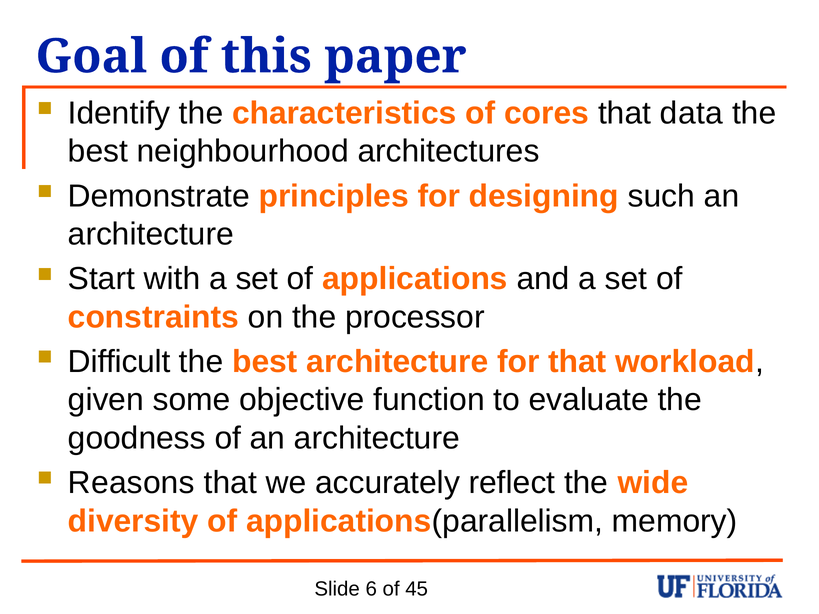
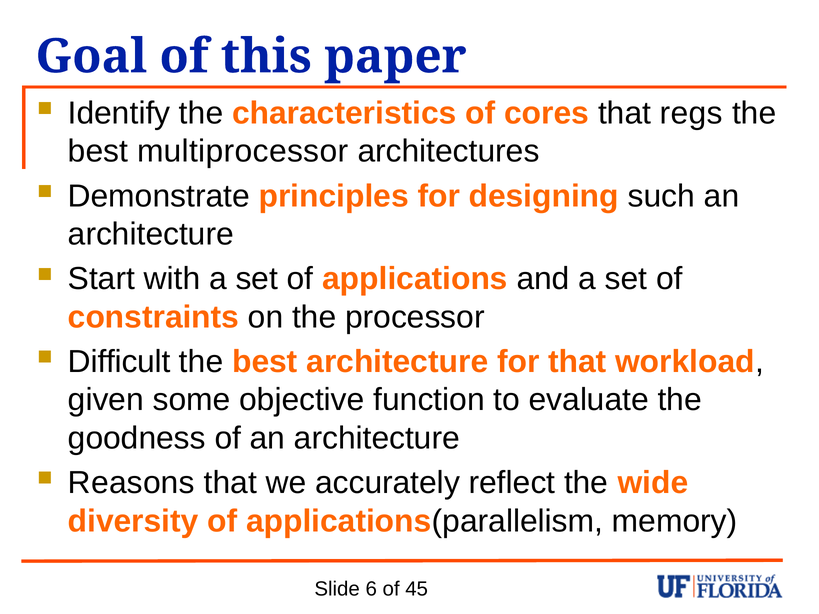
data: data -> regs
neighbourhood: neighbourhood -> multiprocessor
